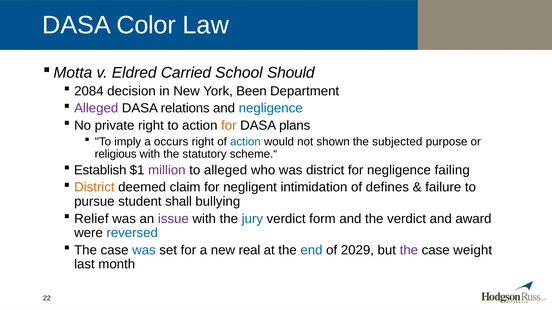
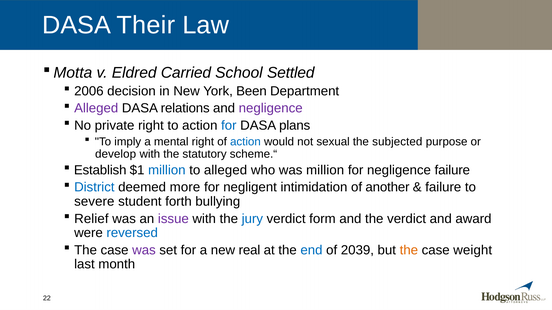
Color: Color -> Their
Should: Should -> Settled
2084: 2084 -> 2006
negligence at (271, 108) colour: blue -> purple
for at (229, 126) colour: orange -> blue
occurs: occurs -> mental
shown: shown -> sexual
religious: religious -> develop
million at (167, 170) colour: purple -> blue
was district: district -> million
negligence failing: failing -> failure
District at (94, 188) colour: orange -> blue
claim: claim -> more
defines: defines -> another
pursue: pursue -> severe
shall: shall -> forth
was at (144, 250) colour: blue -> purple
2029: 2029 -> 2039
the at (409, 250) colour: purple -> orange
